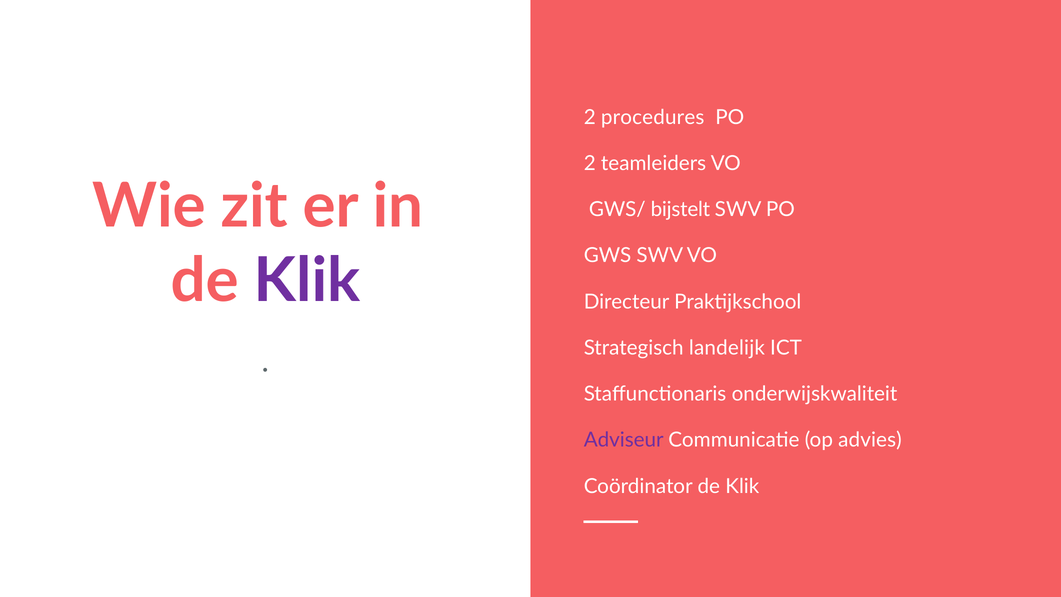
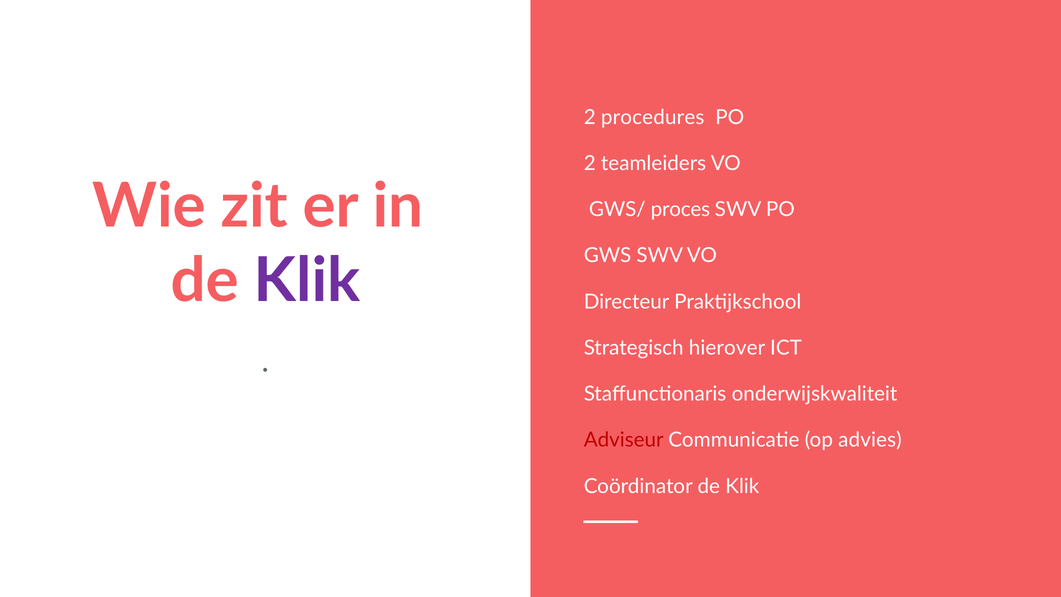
bijstelt: bijstelt -> proces
landelijk: landelijk -> hierover
Adviseur colour: purple -> red
